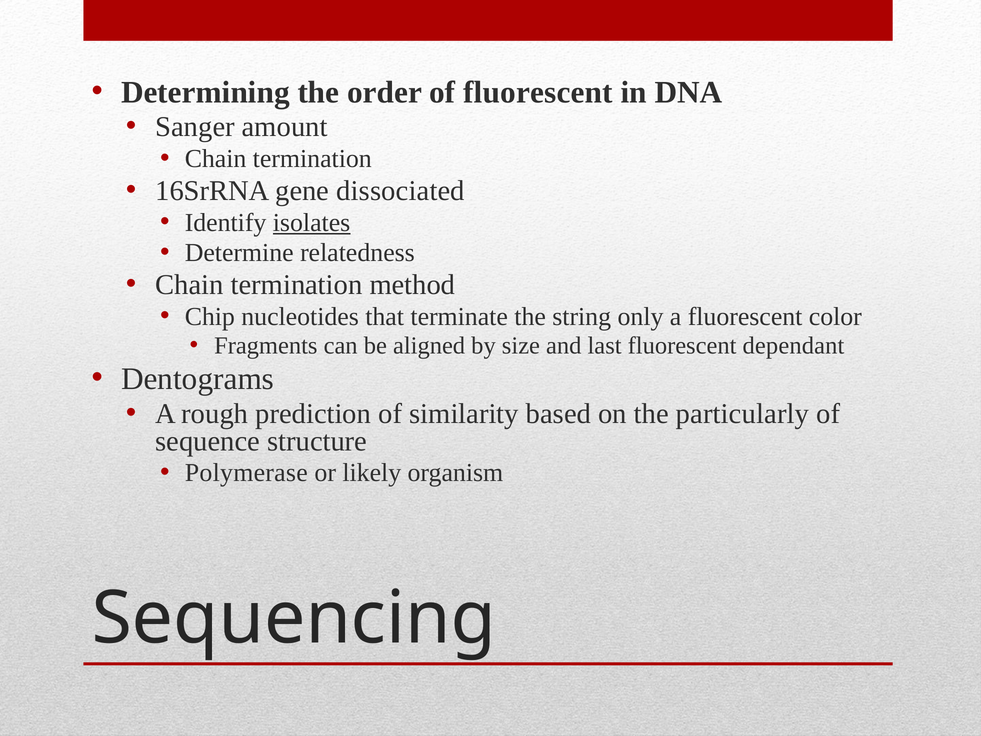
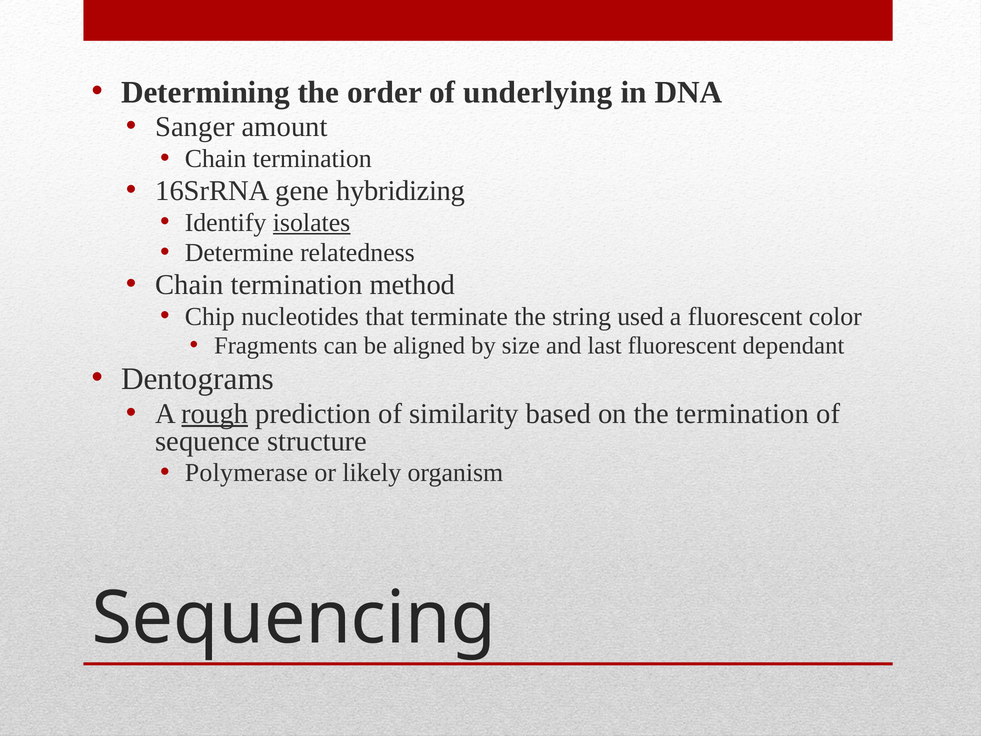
of fluorescent: fluorescent -> underlying
dissociated: dissociated -> hybridizing
only: only -> used
rough underline: none -> present
the particularly: particularly -> termination
